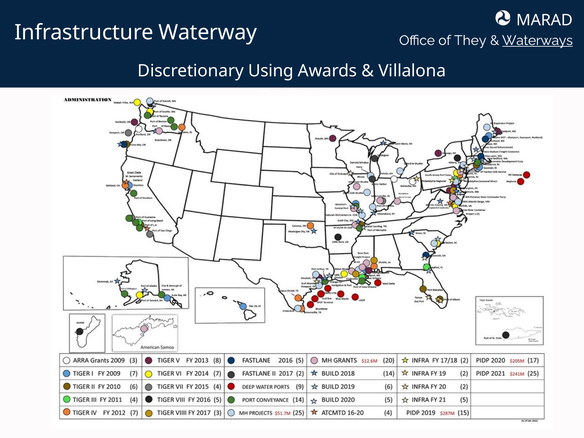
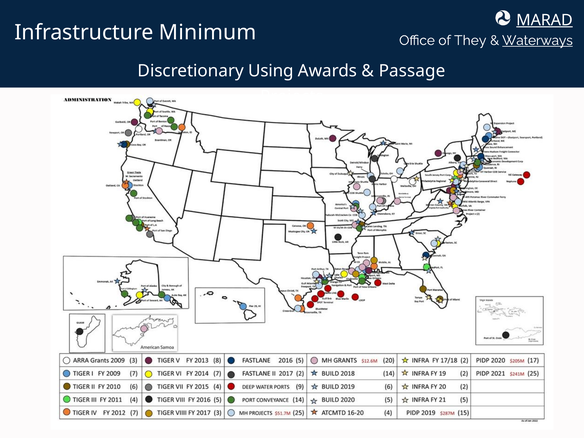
MARAD underline: none -> present
Waterway: Waterway -> Minimum
Villalona: Villalona -> Passage
